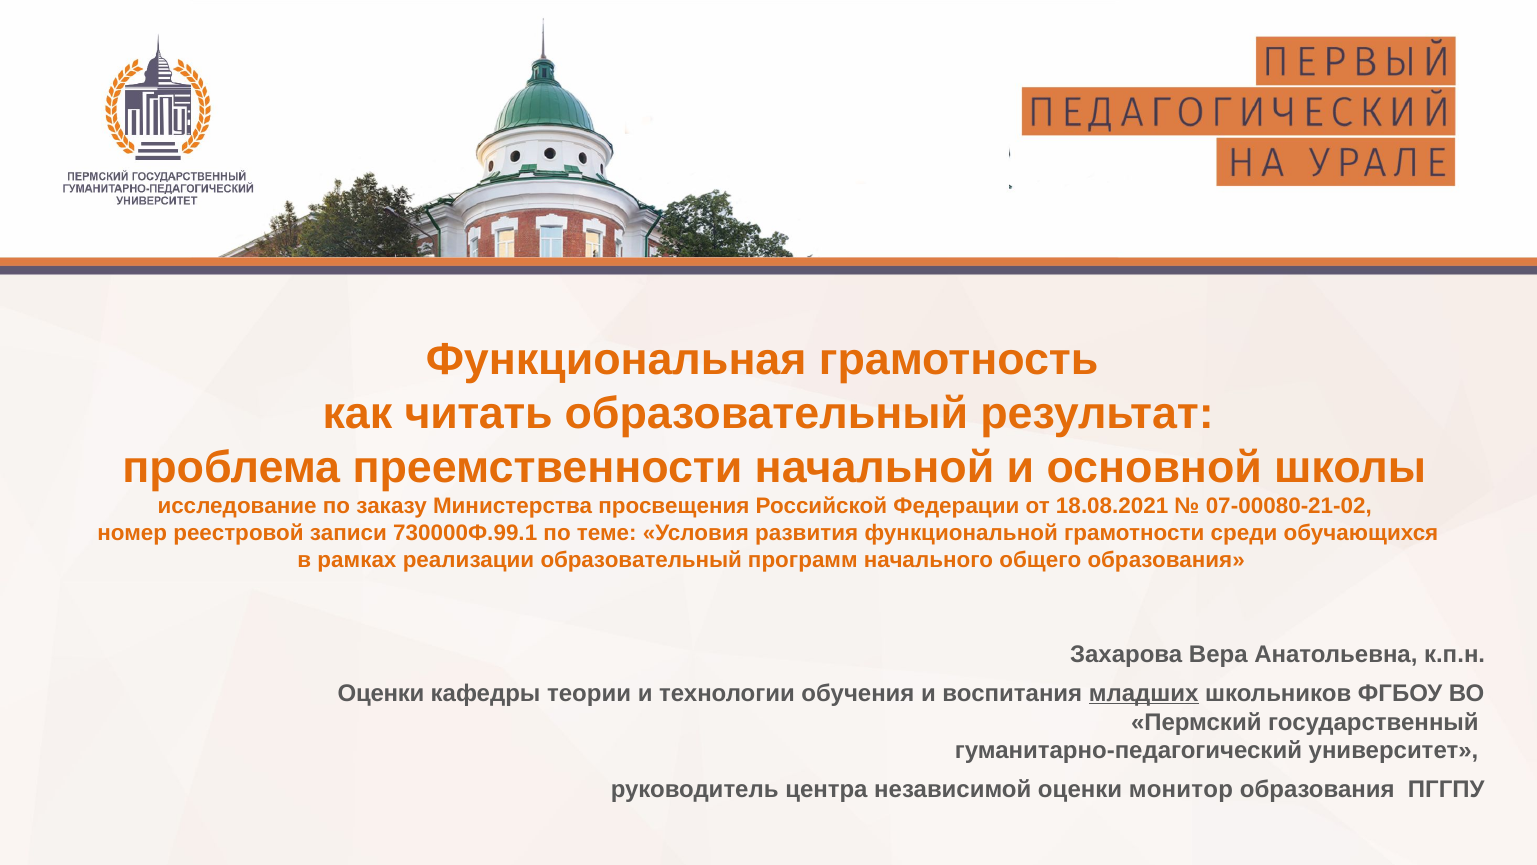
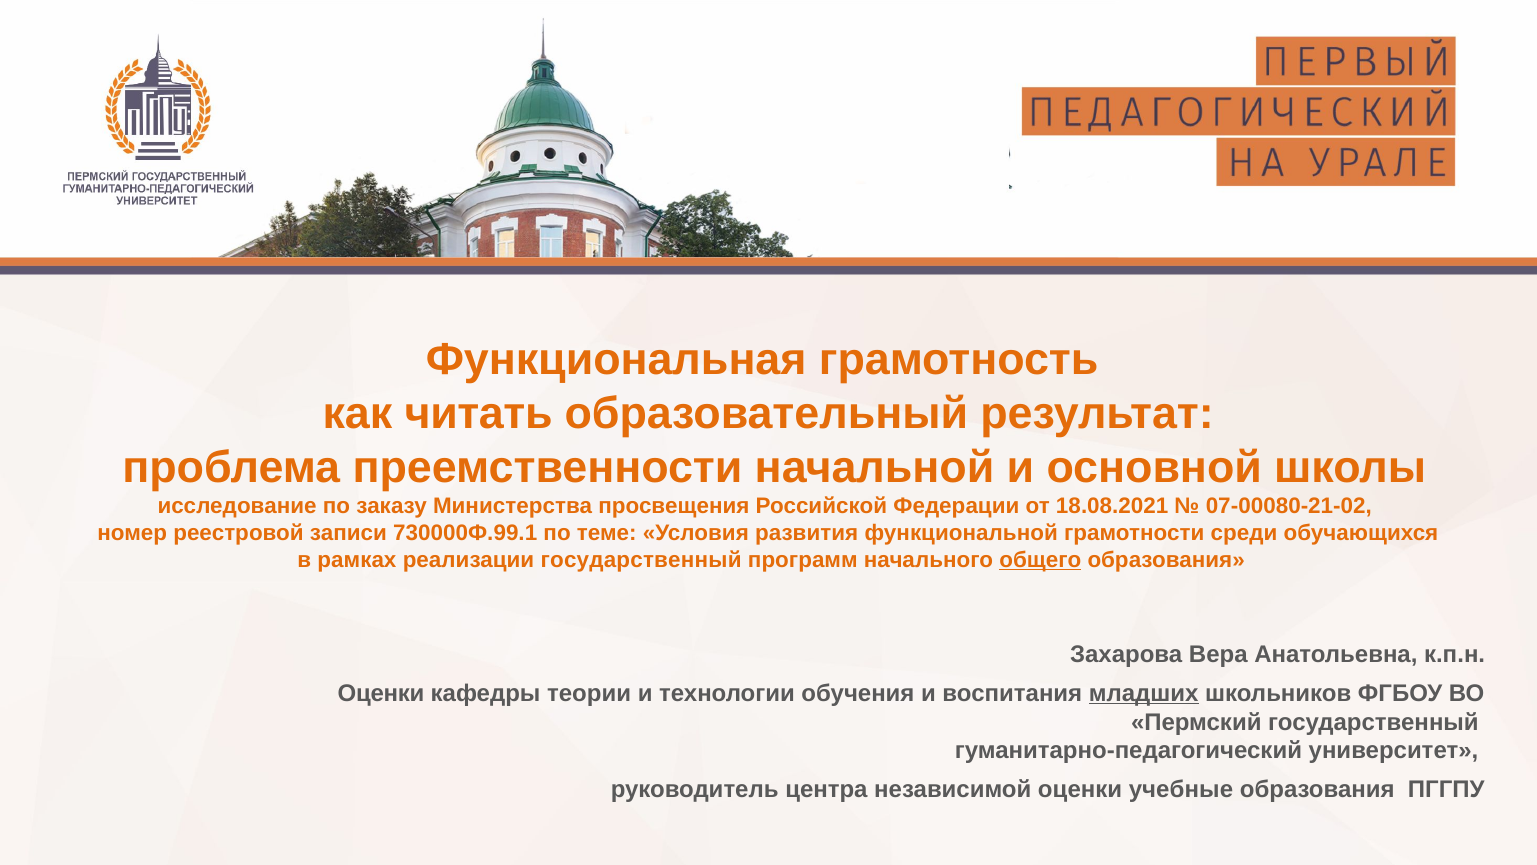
реализации образовательный: образовательный -> государственный
общего underline: none -> present
монитор: монитор -> учебные
